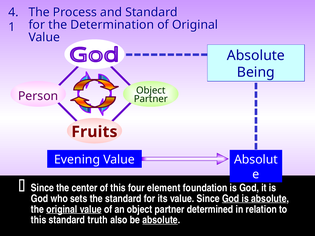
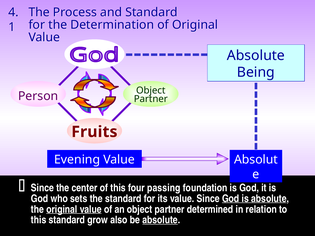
element: element -> passing
truth: truth -> grow
